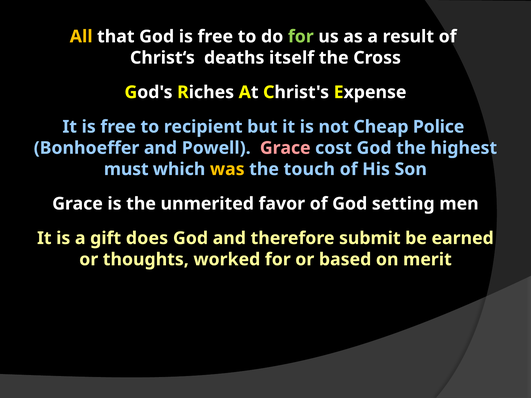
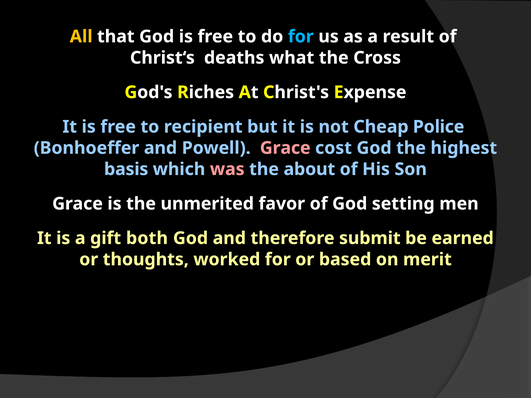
for at (301, 37) colour: light green -> light blue
itself: itself -> what
must: must -> basis
was colour: yellow -> pink
touch: touch -> about
does: does -> both
